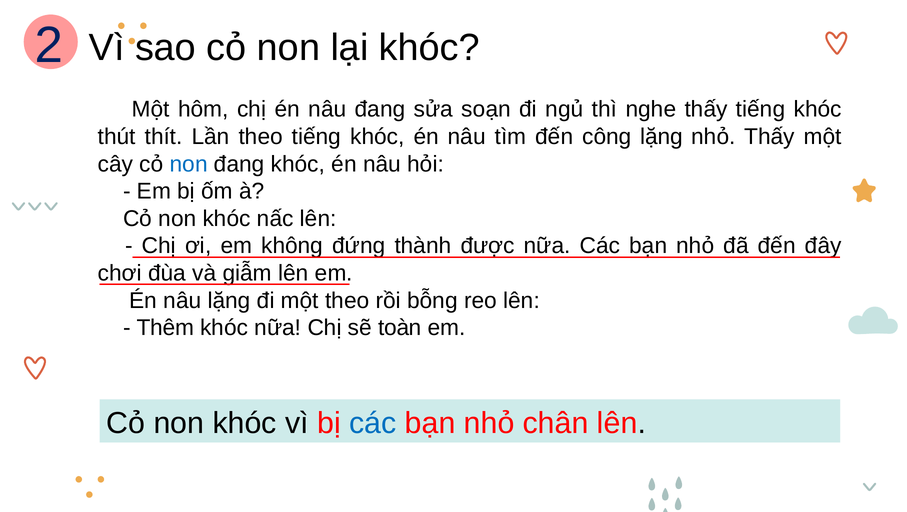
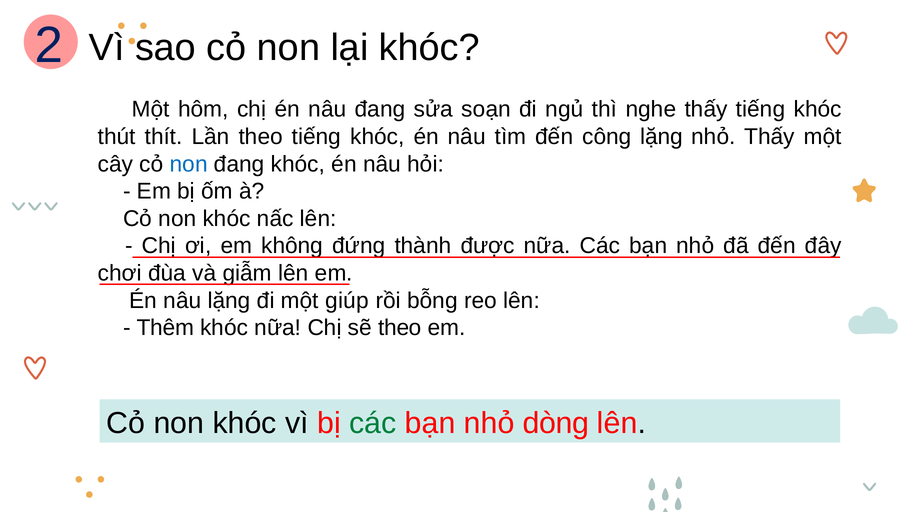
một theo: theo -> giúp
sẽ toàn: toàn -> theo
các at (373, 423) colour: blue -> green
chân: chân -> dòng
